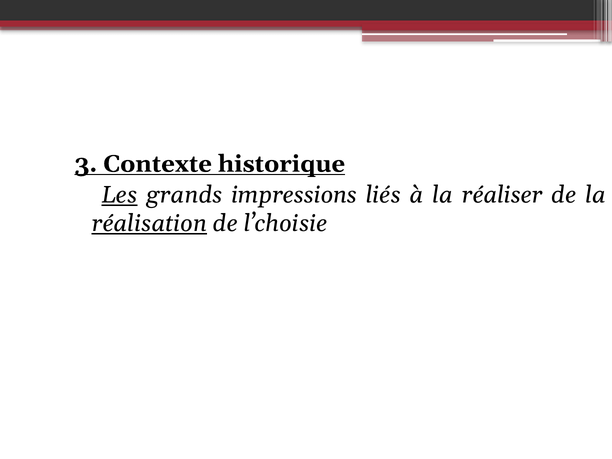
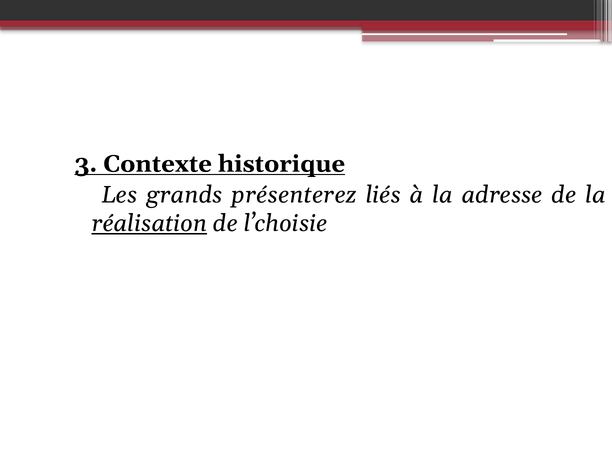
Les underline: present -> none
impressions: impressions -> présenterez
réaliser: réaliser -> adresse
